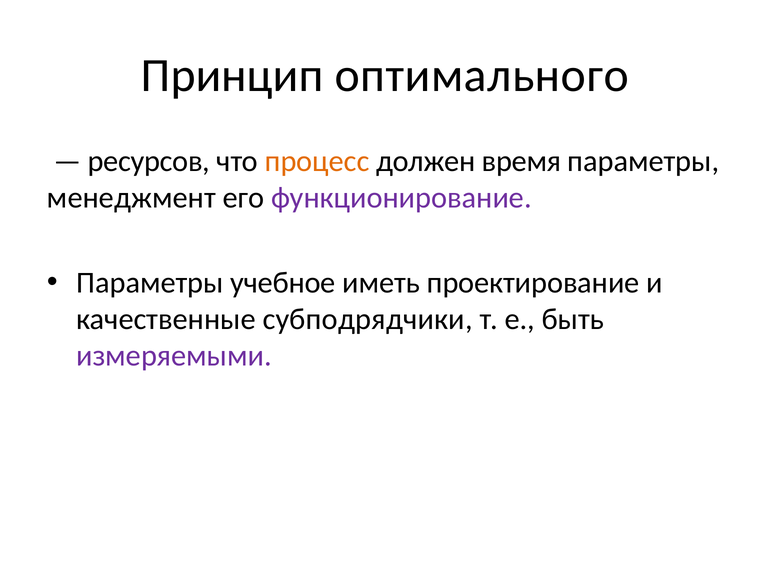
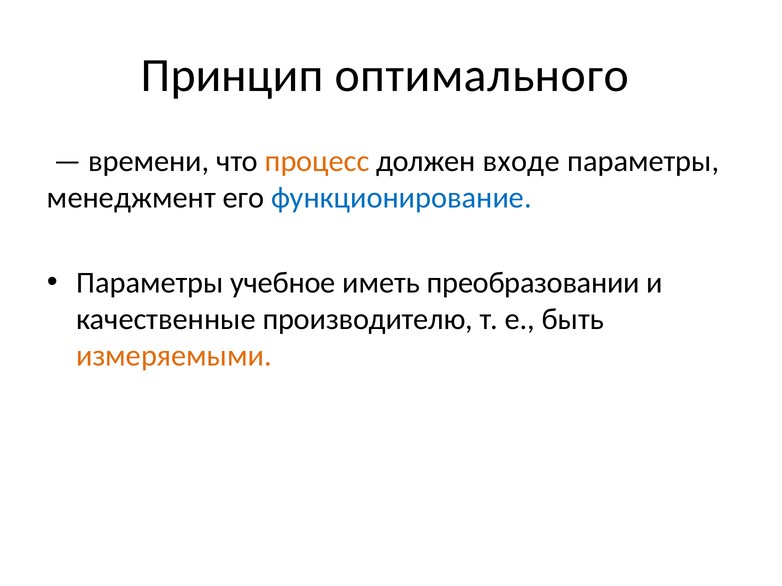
ресурсов: ресурсов -> времени
время: время -> входе
функционирование colour: purple -> blue
проектирование: проектирование -> преобразовании
субподрядчики: субподрядчики -> производителю
измеряемыми colour: purple -> orange
